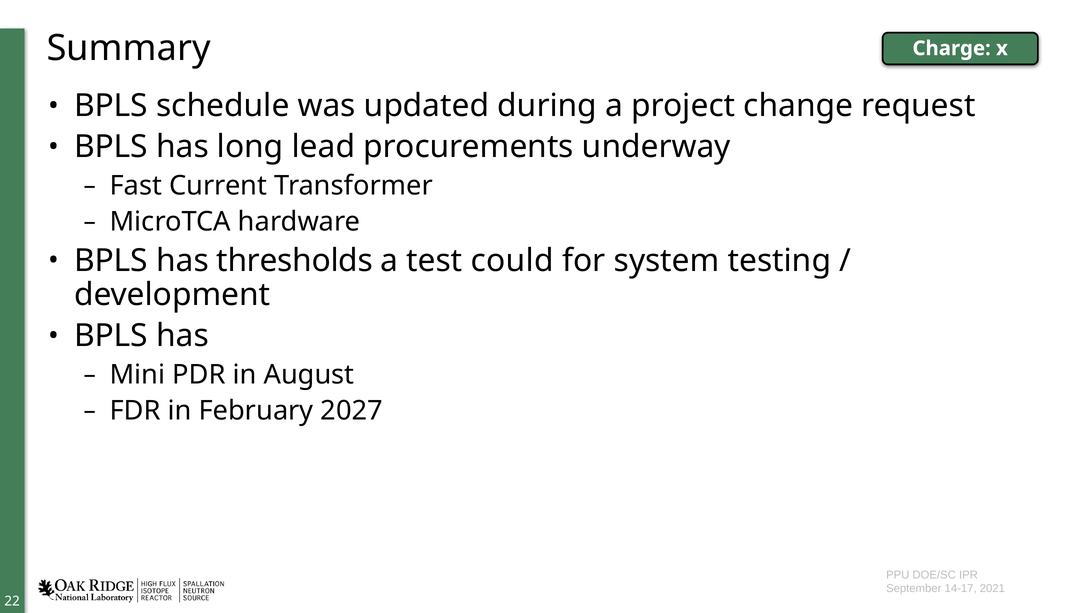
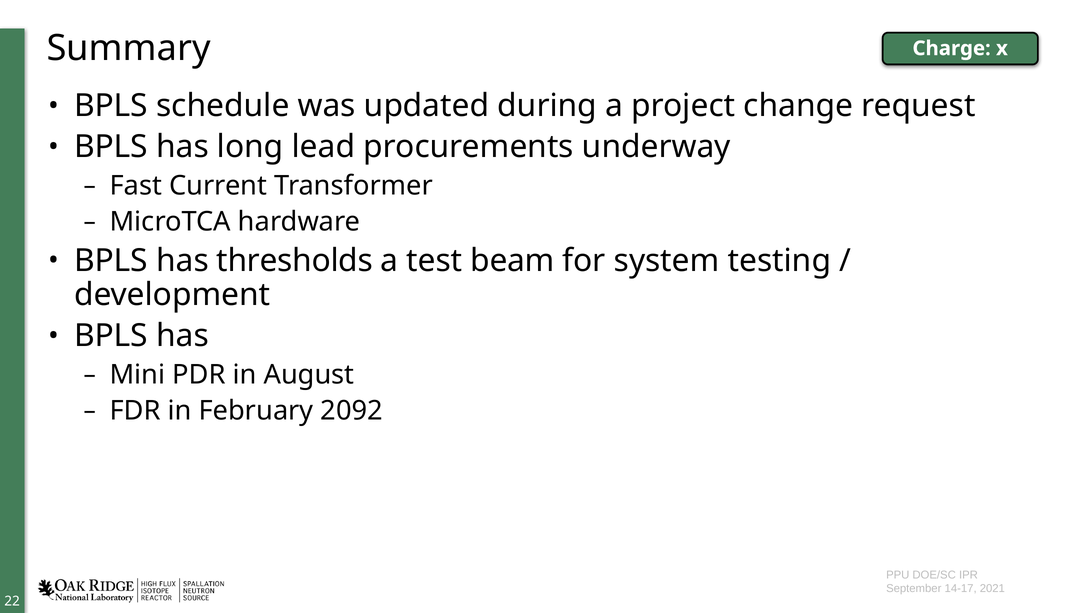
could: could -> beam
2027: 2027 -> 2092
